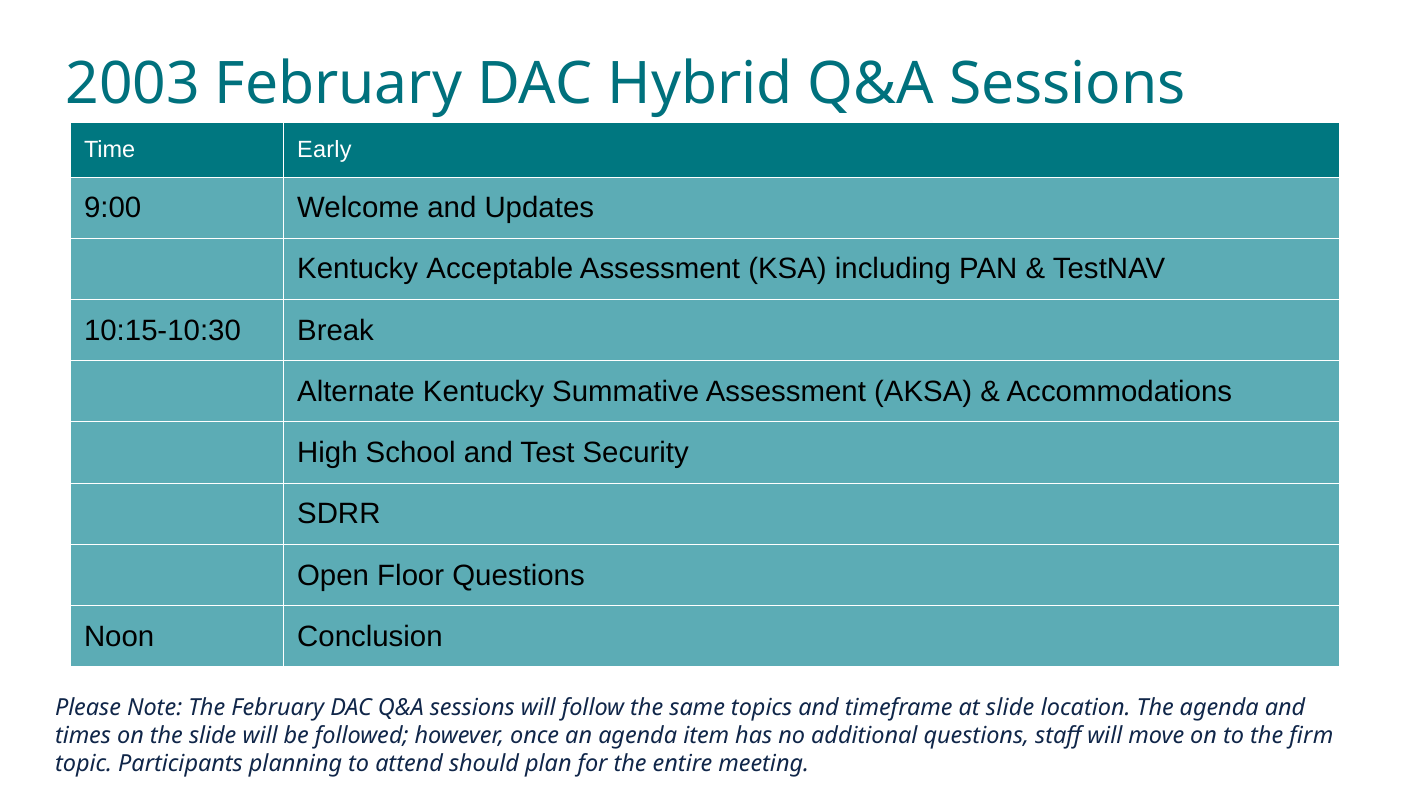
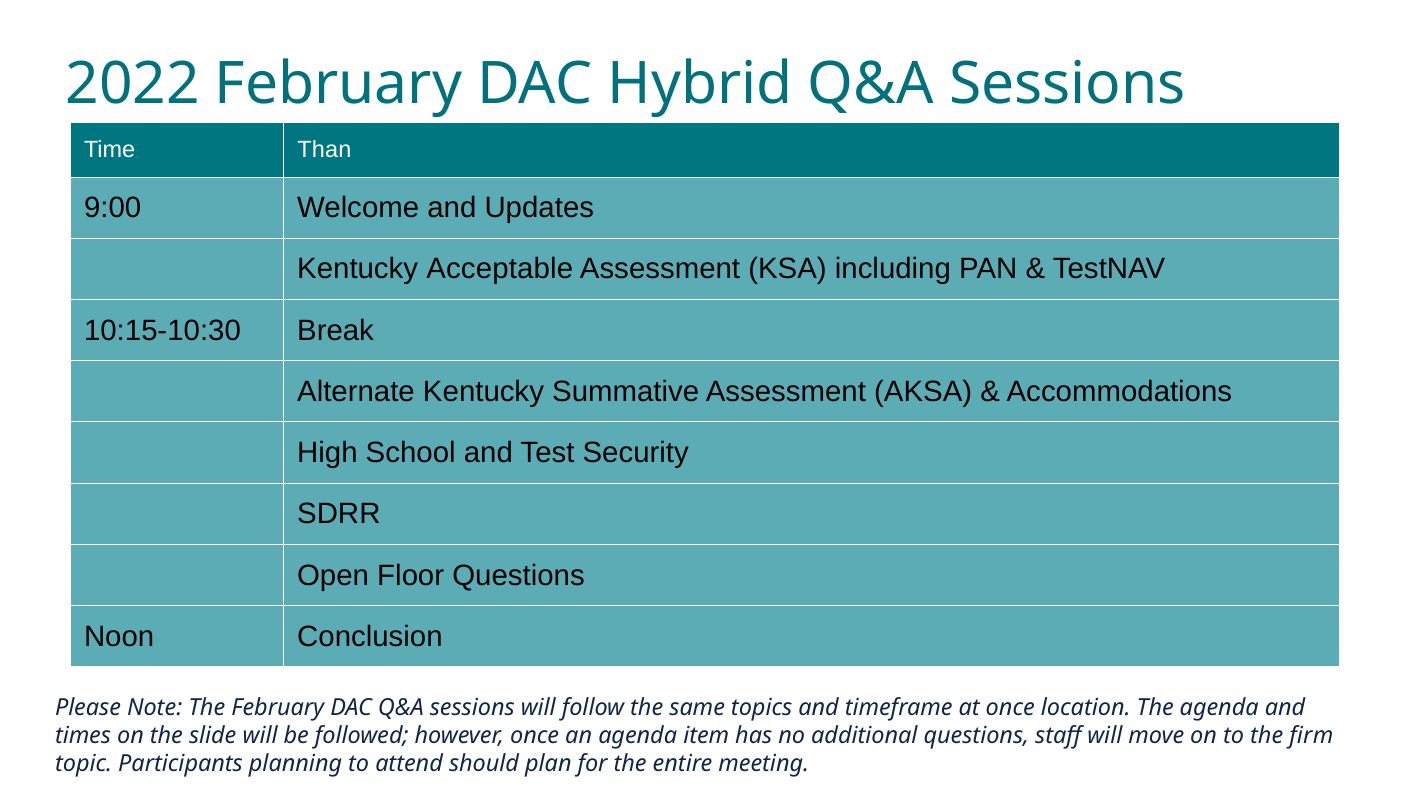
2003: 2003 -> 2022
Early: Early -> Than
at slide: slide -> once
